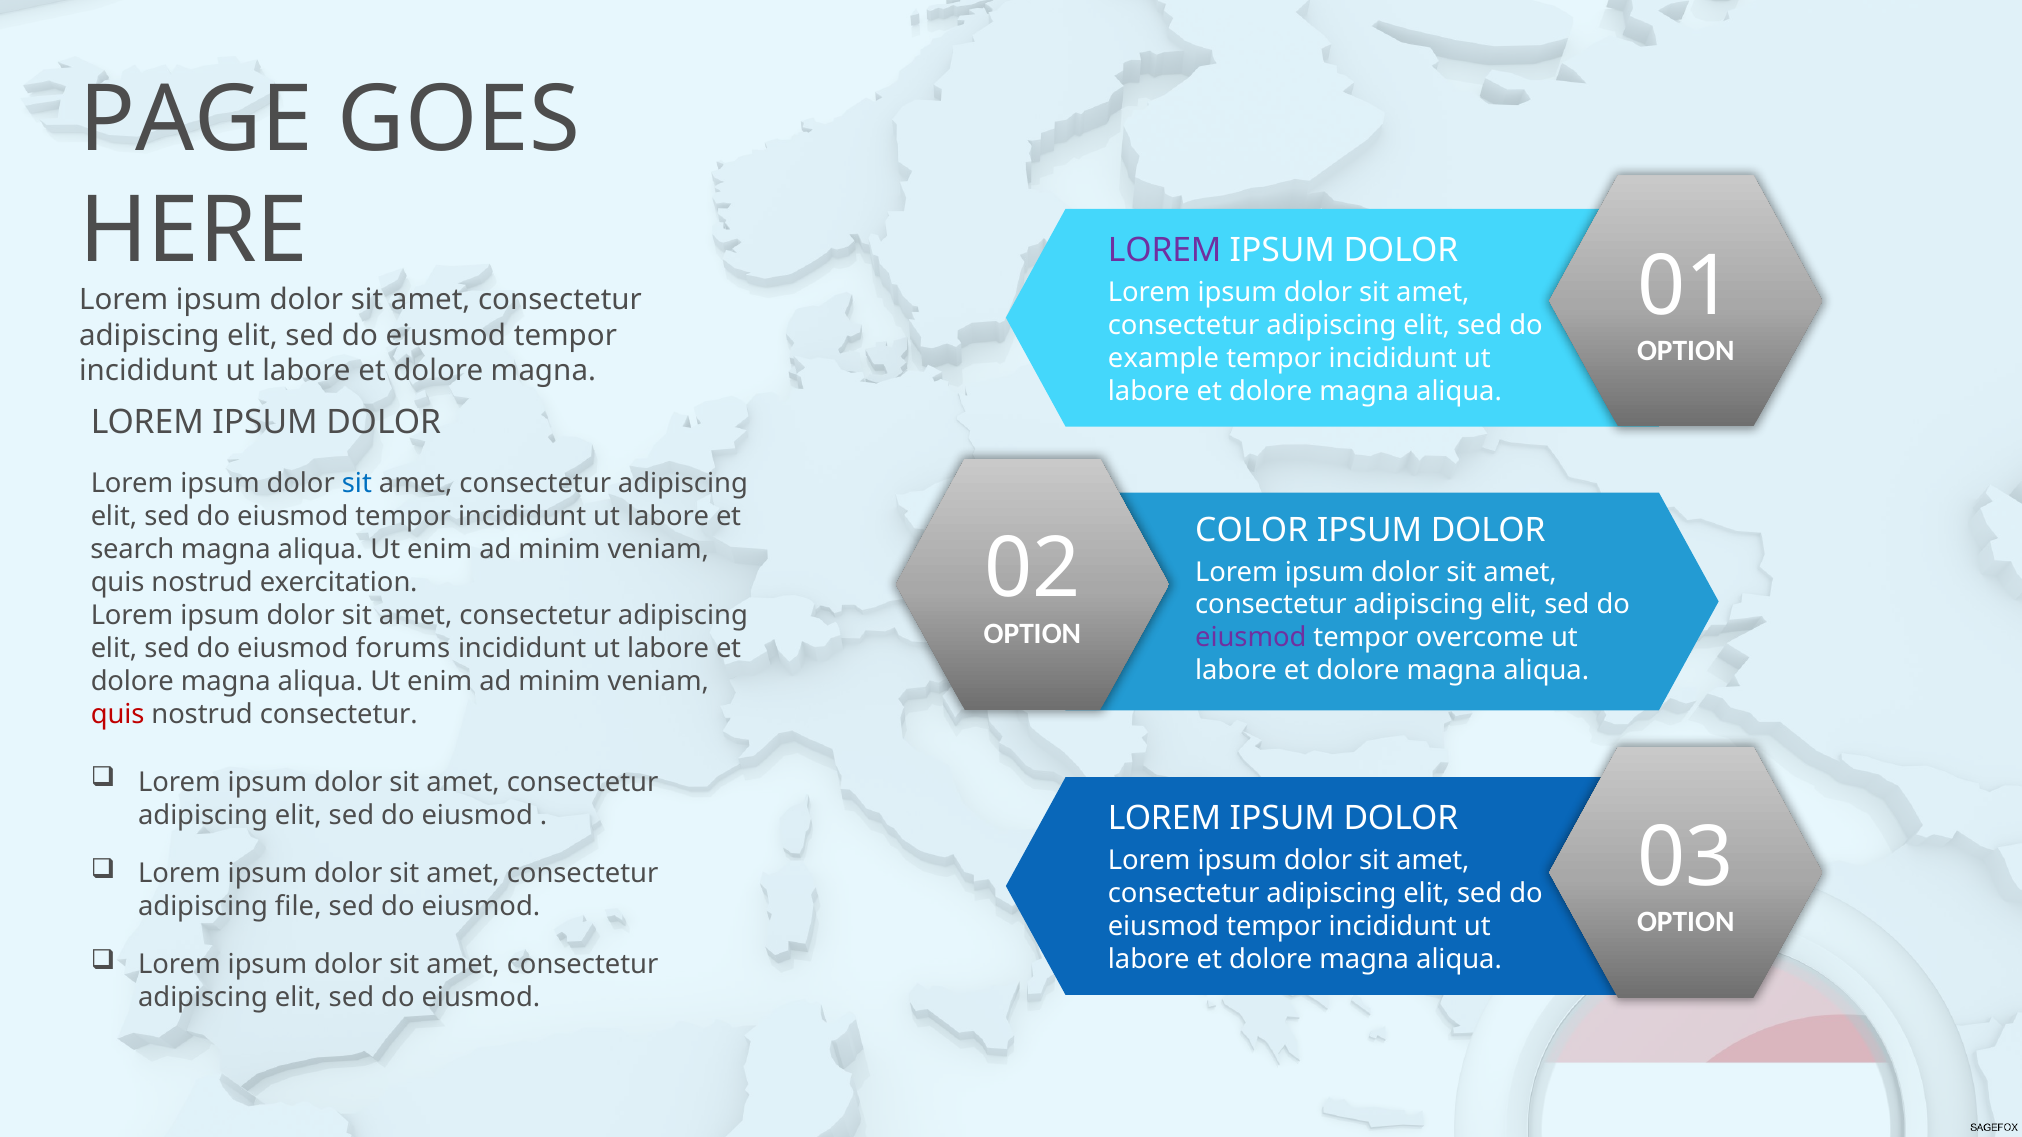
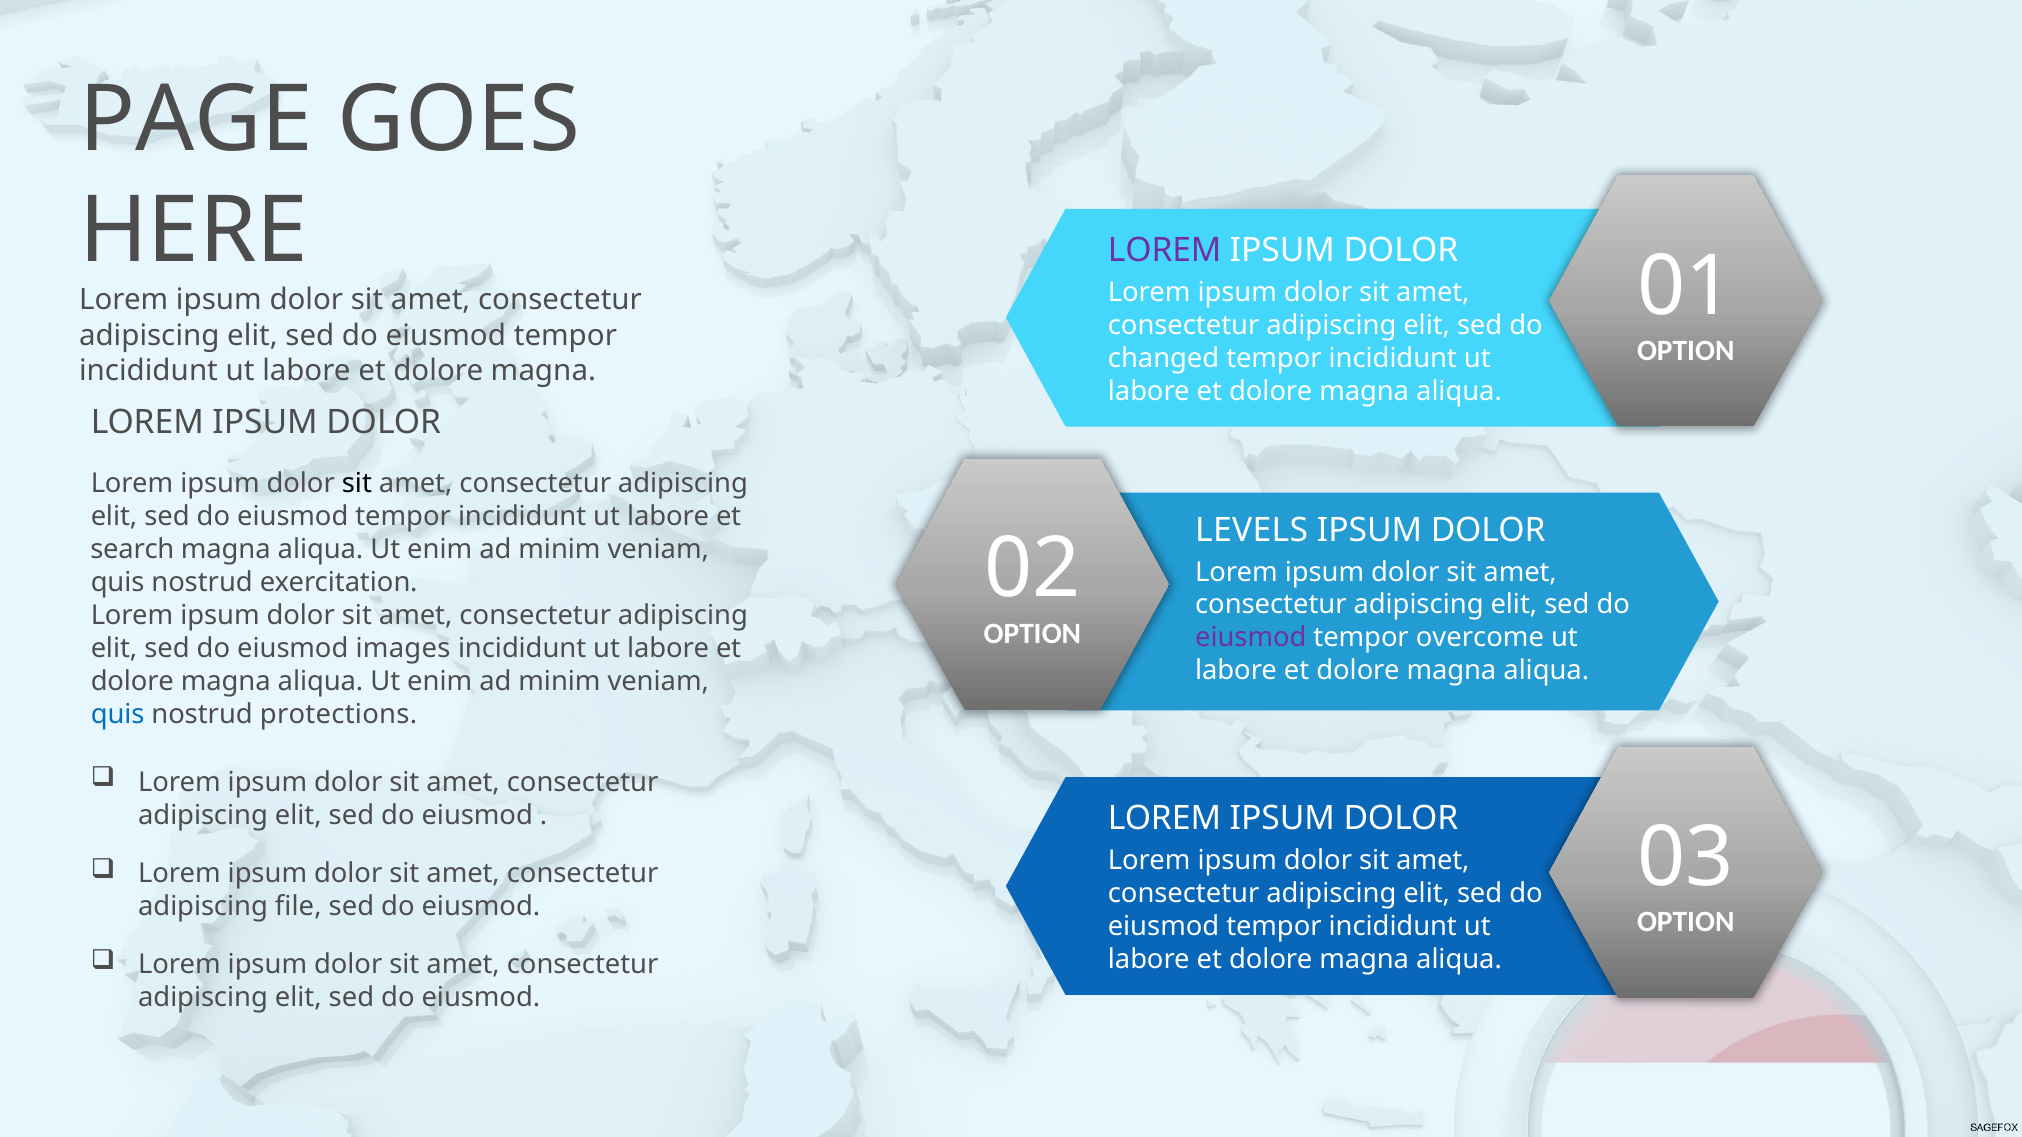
example: example -> changed
sit at (357, 484) colour: blue -> black
COLOR: COLOR -> LEVELS
forums: forums -> images
quis at (118, 714) colour: red -> blue
nostrud consectetur: consectetur -> protections
